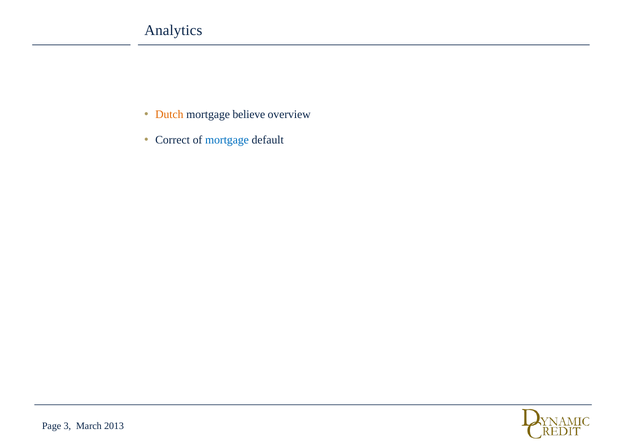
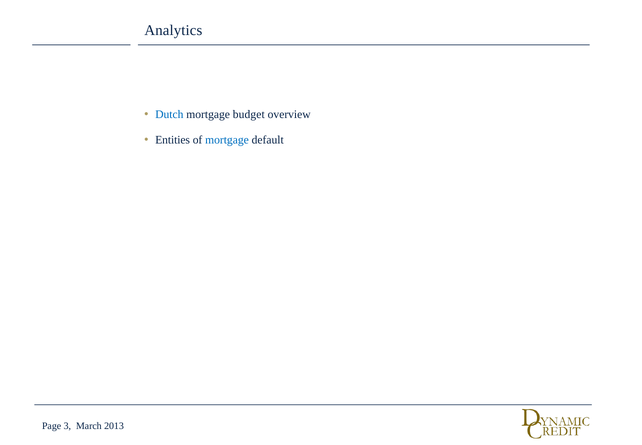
Dutch colour: orange -> blue
believe: believe -> budget
Correct: Correct -> Entities
